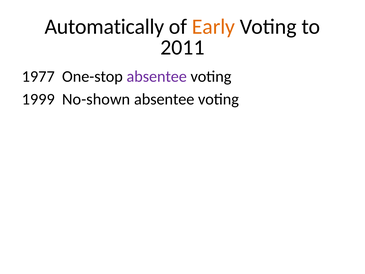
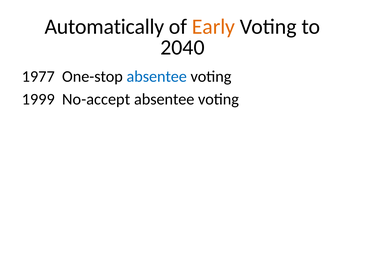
2011: 2011 -> 2040
absentee at (157, 77) colour: purple -> blue
No-shown: No-shown -> No-accept
